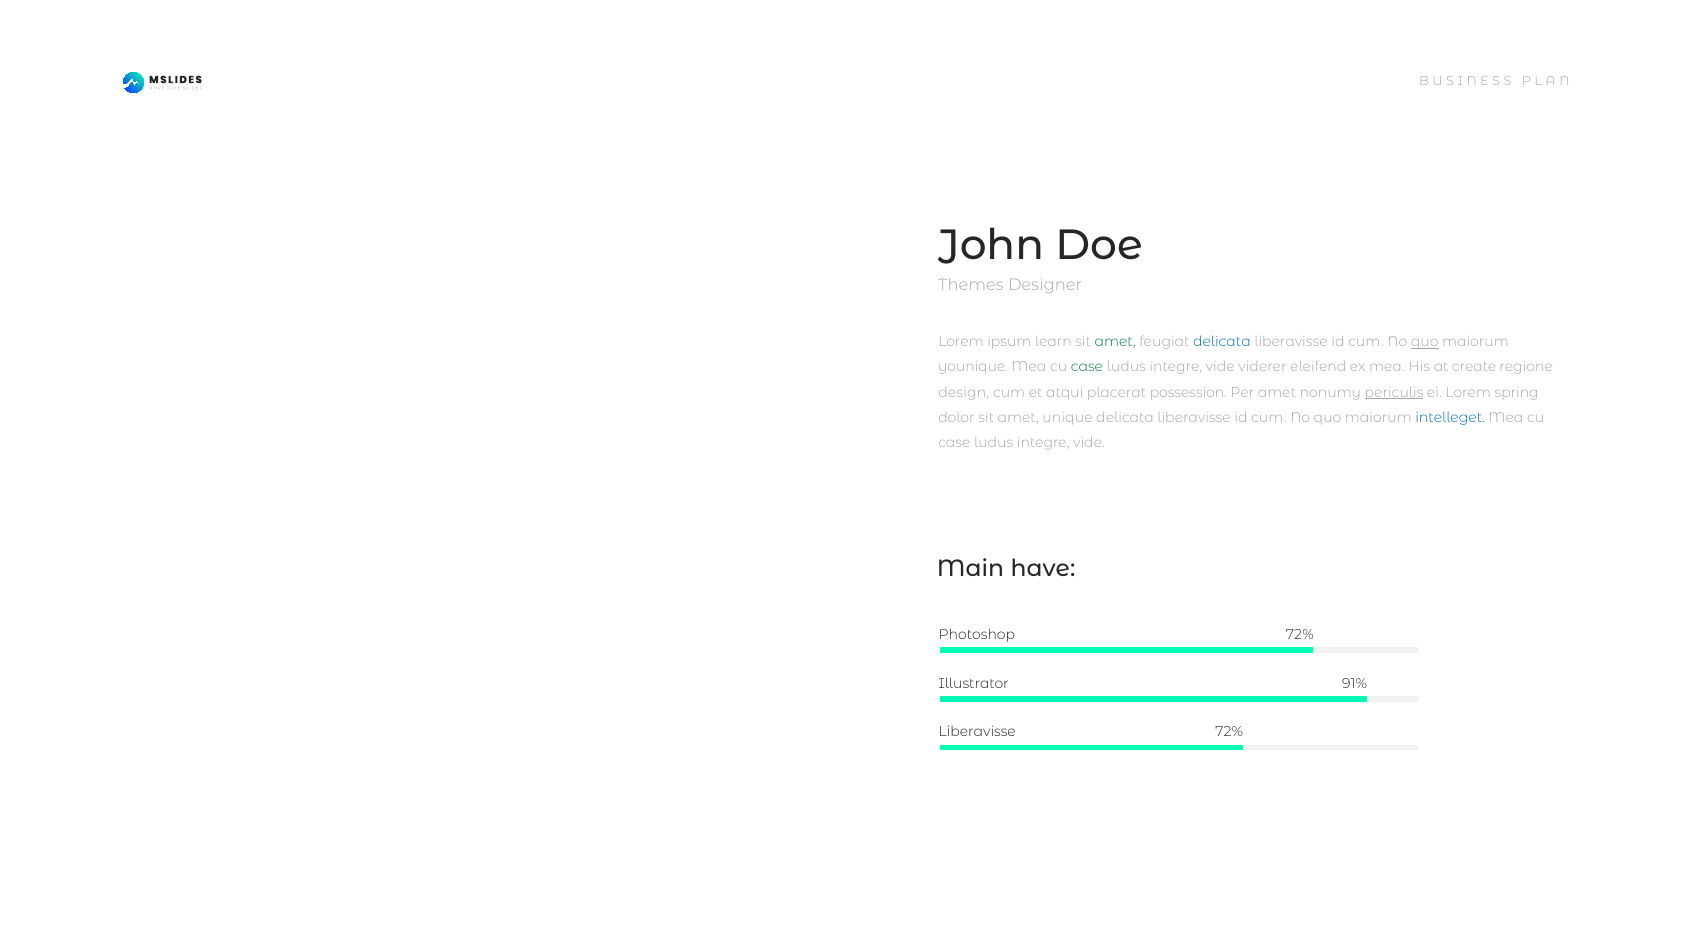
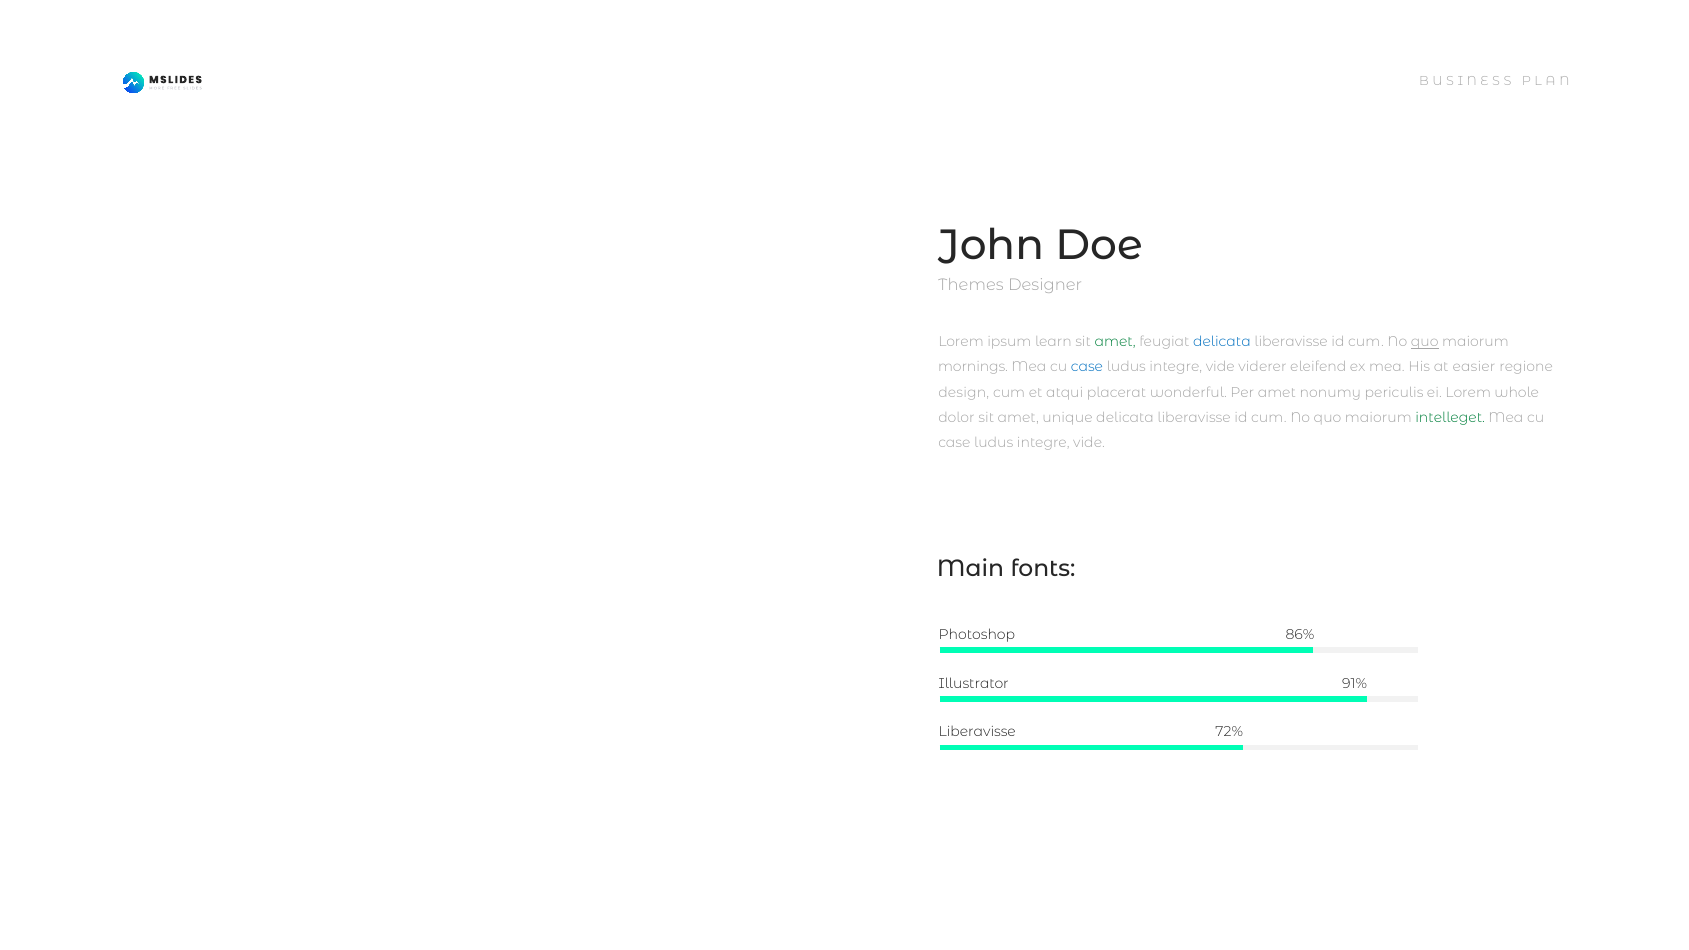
younique: younique -> mornings
case at (1087, 367) colour: green -> blue
create: create -> easier
possession: possession -> wonderful
periculis underline: present -> none
spring: spring -> whole
intelleget colour: blue -> green
have: have -> fonts
Photoshop 72%: 72% -> 86%
